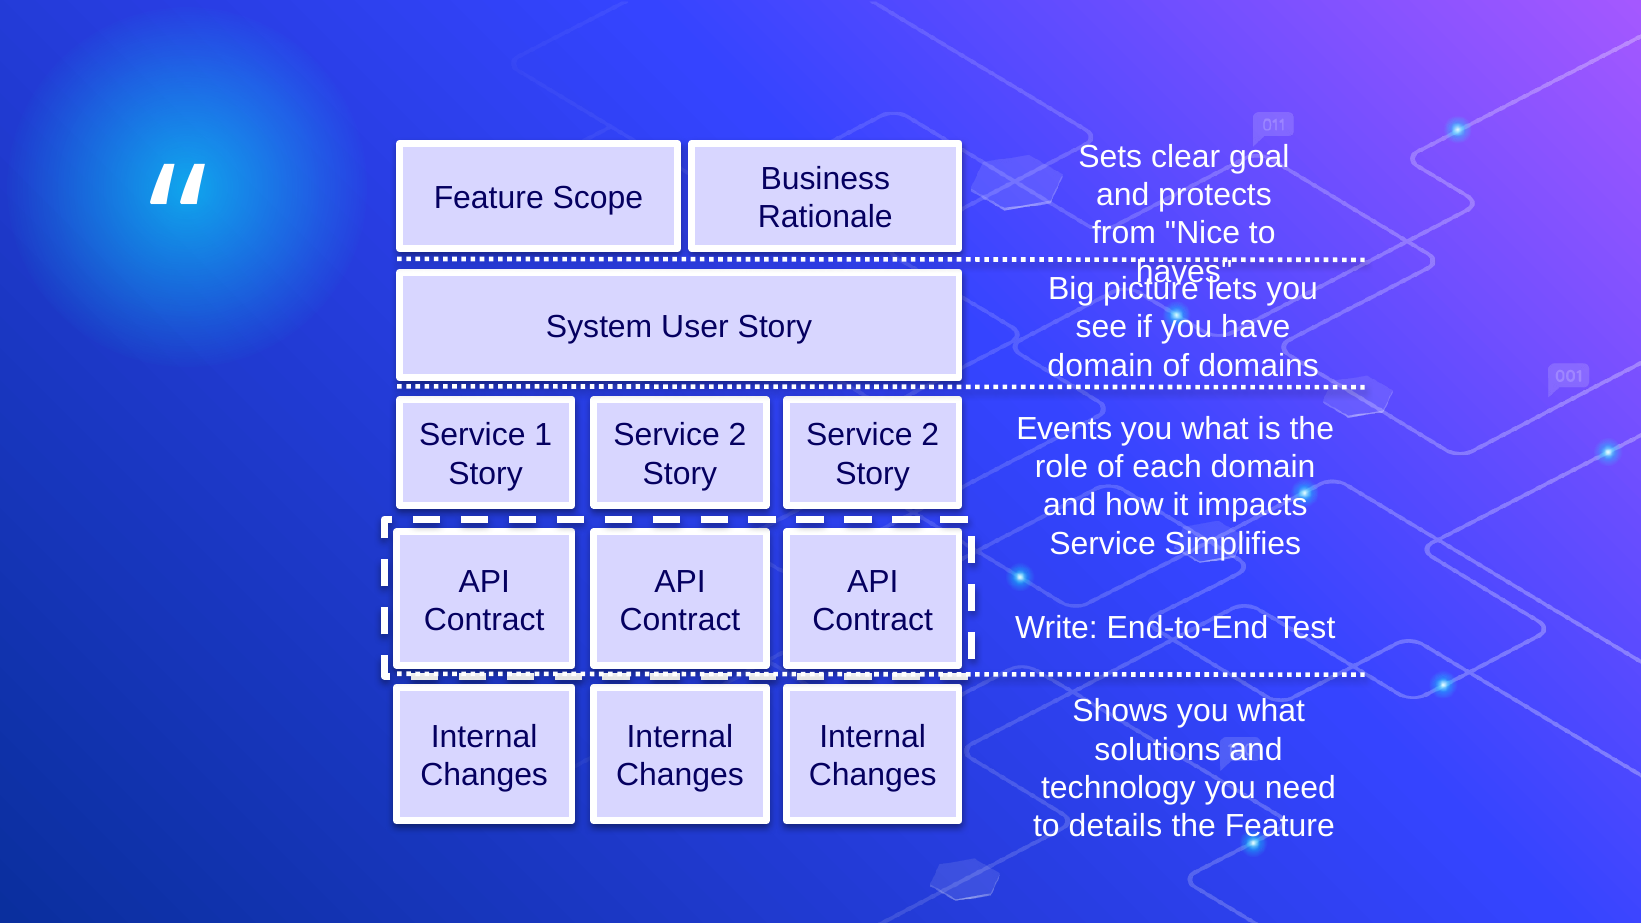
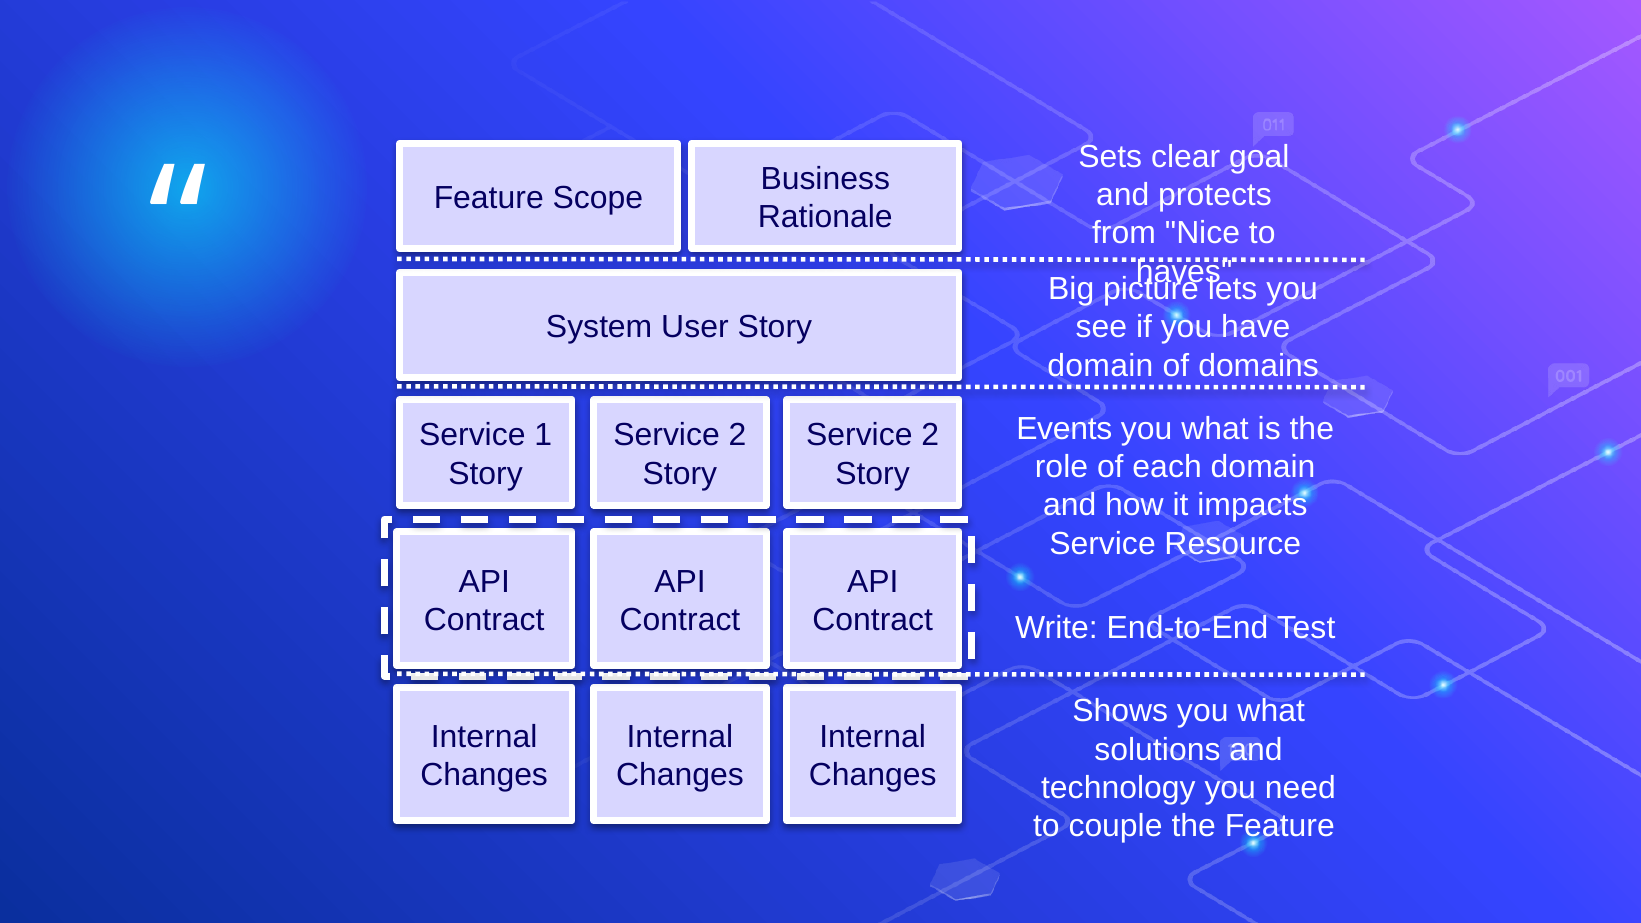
Simplifies: Simplifies -> Resource
details: details -> couple
